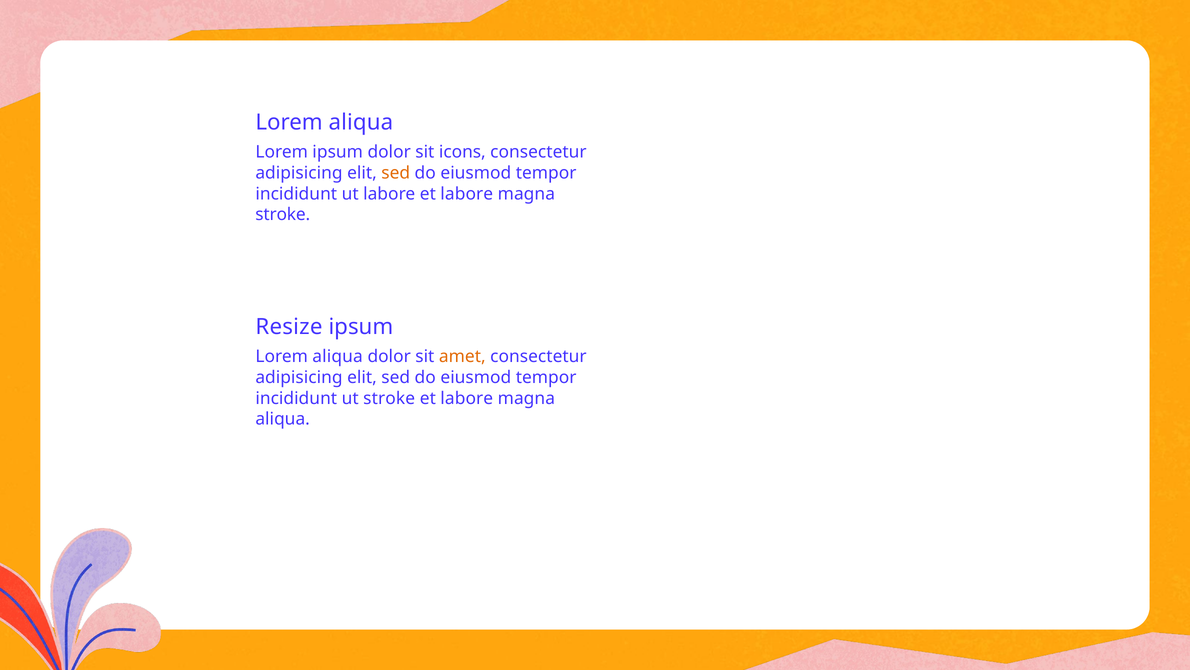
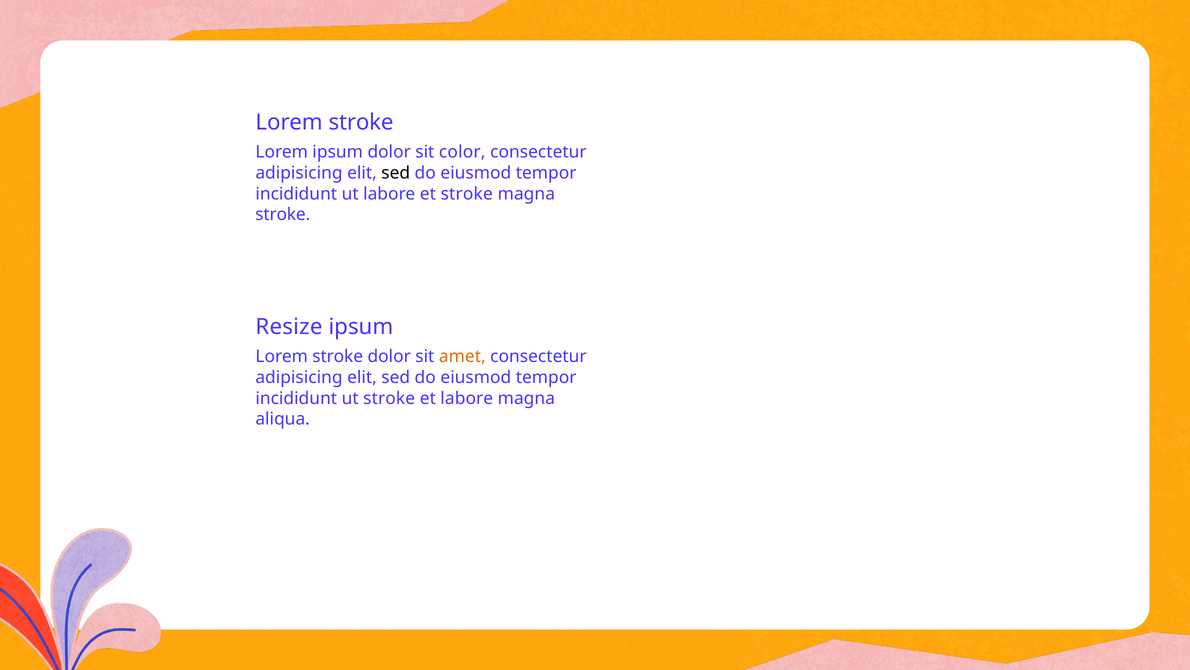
aliqua at (361, 122): aliqua -> stroke
icons: icons -> color
sed at (396, 173) colour: orange -> black
labore et labore: labore -> stroke
aliqua at (338, 356): aliqua -> stroke
